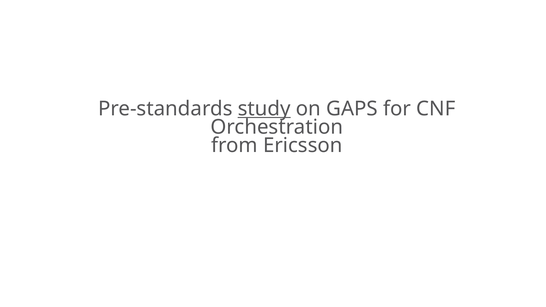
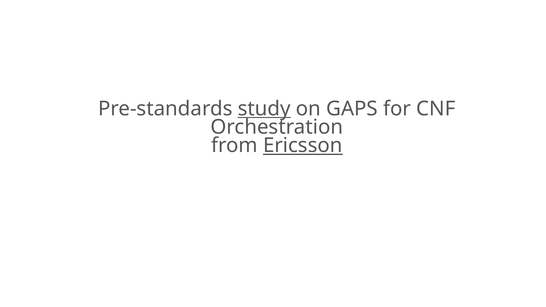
Ericsson underline: none -> present
